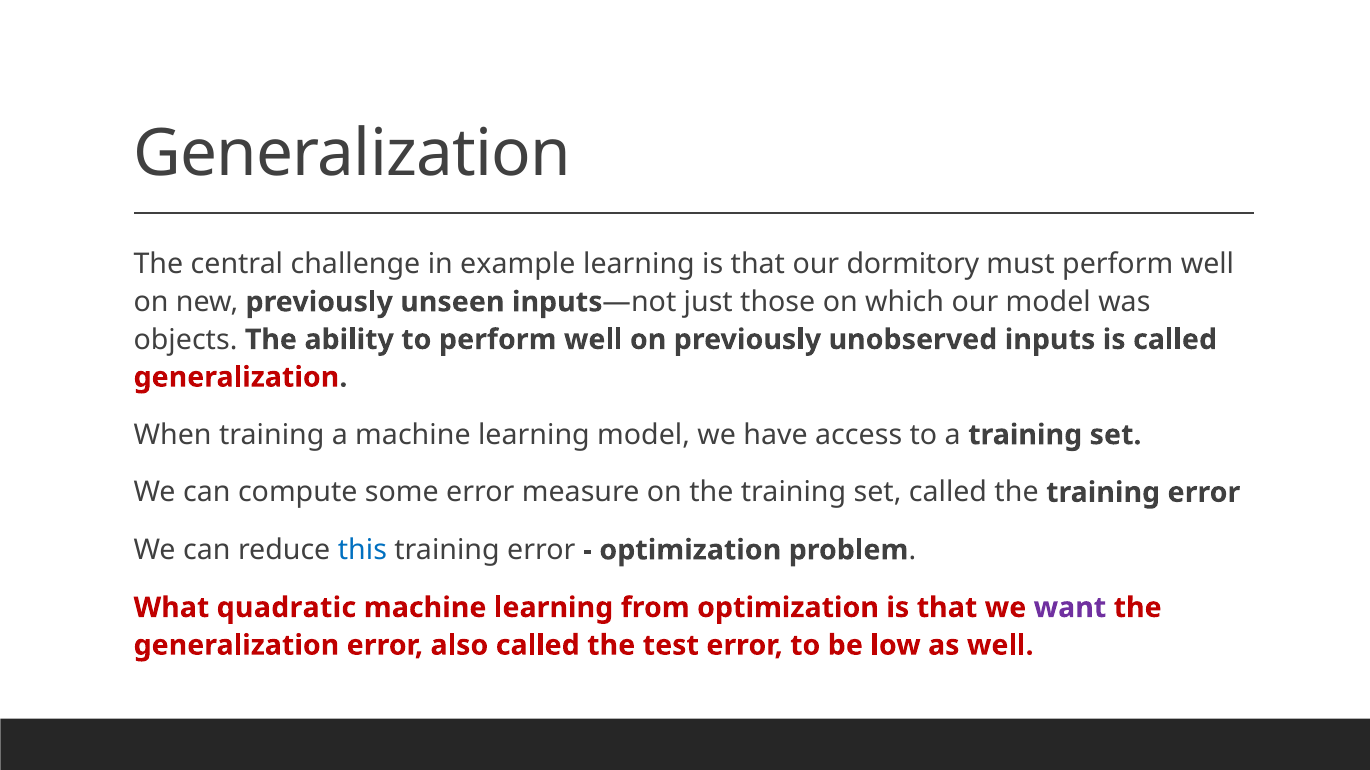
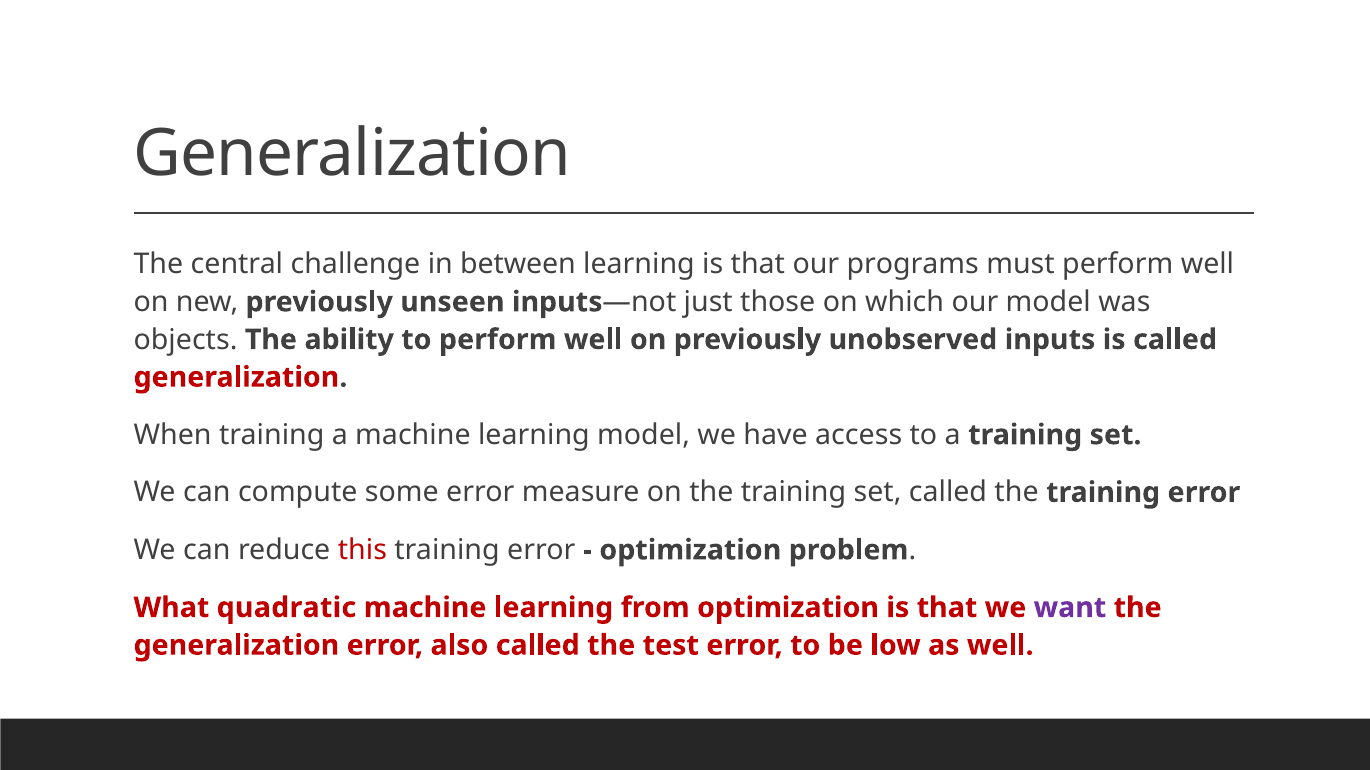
example: example -> between
dormitory: dormitory -> programs
this colour: blue -> red
